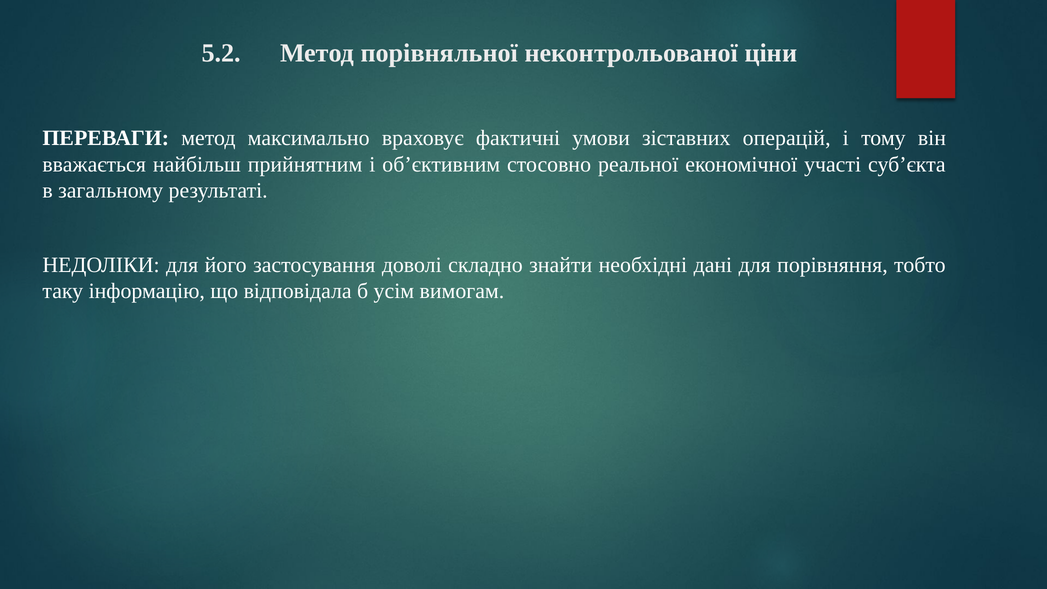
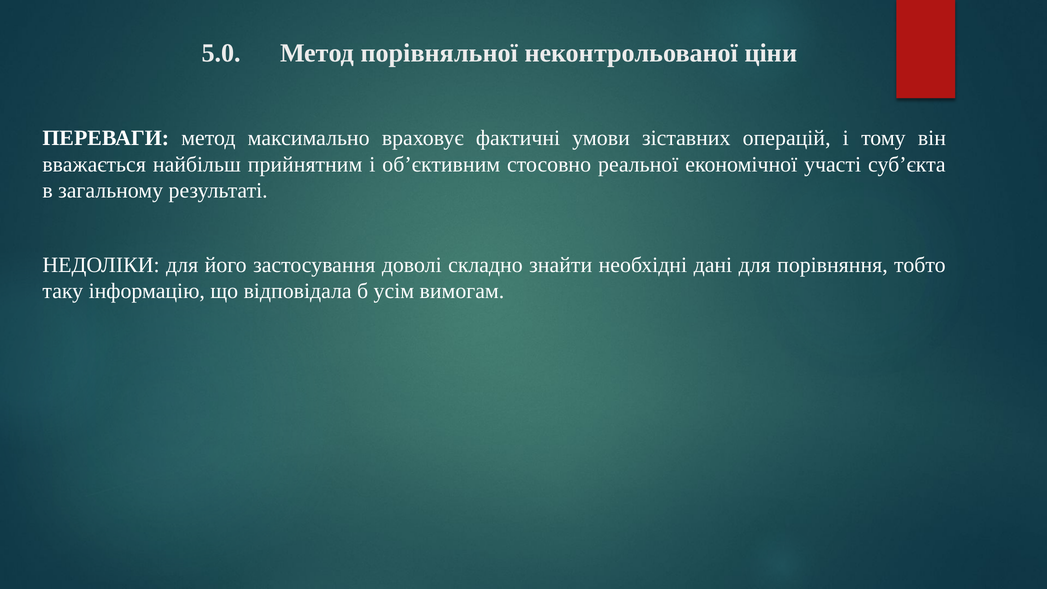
5.2: 5.2 -> 5.0
